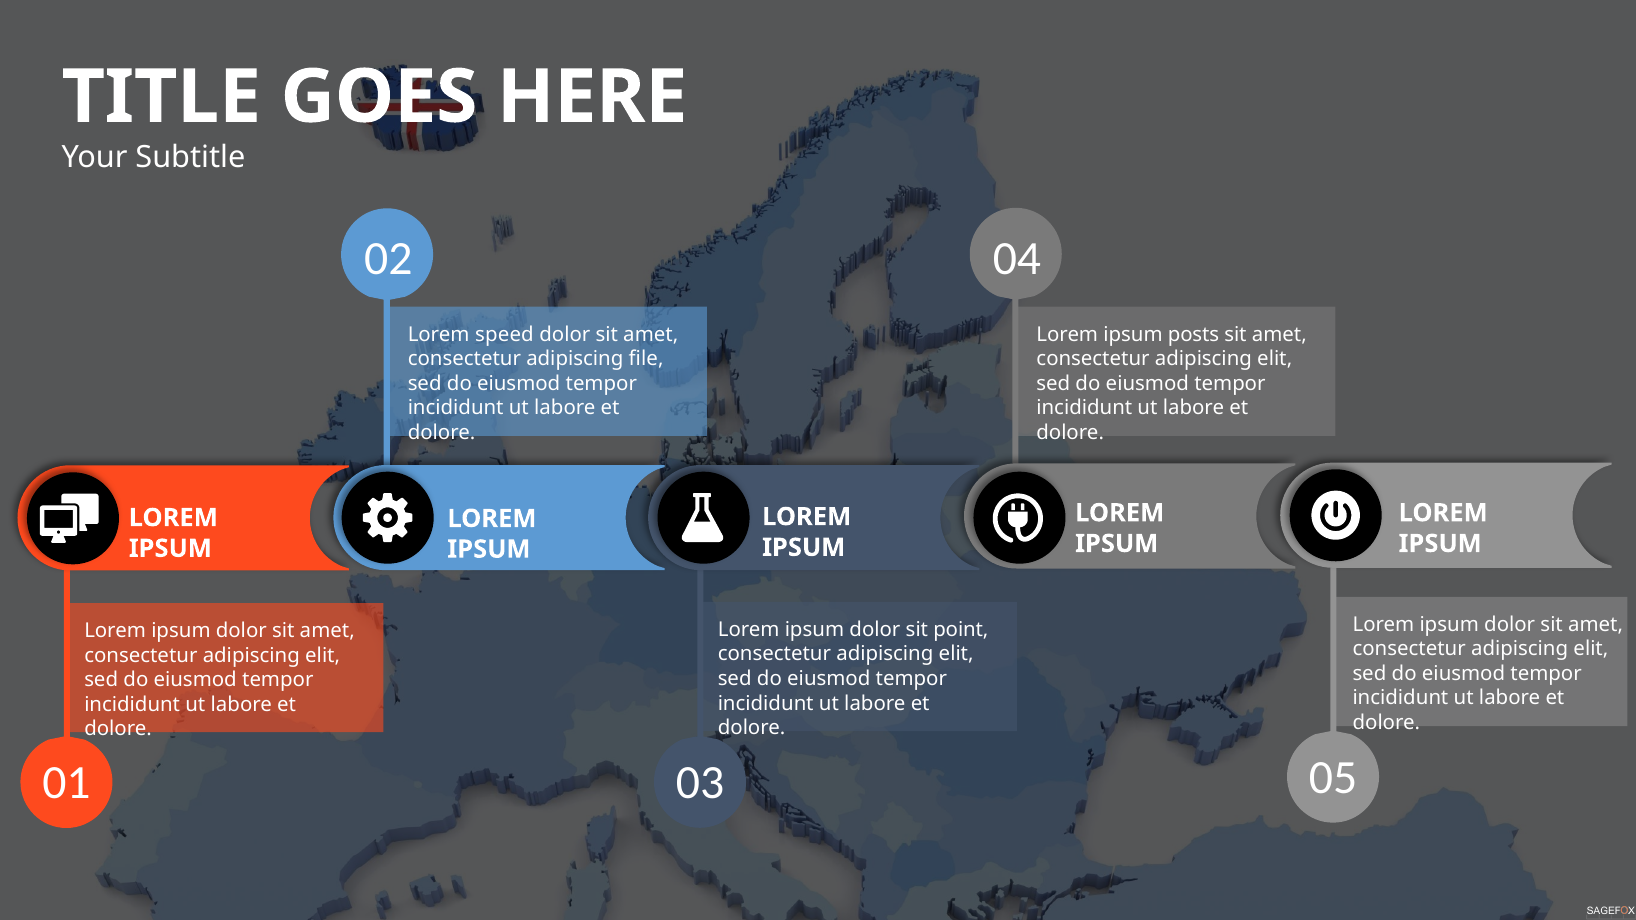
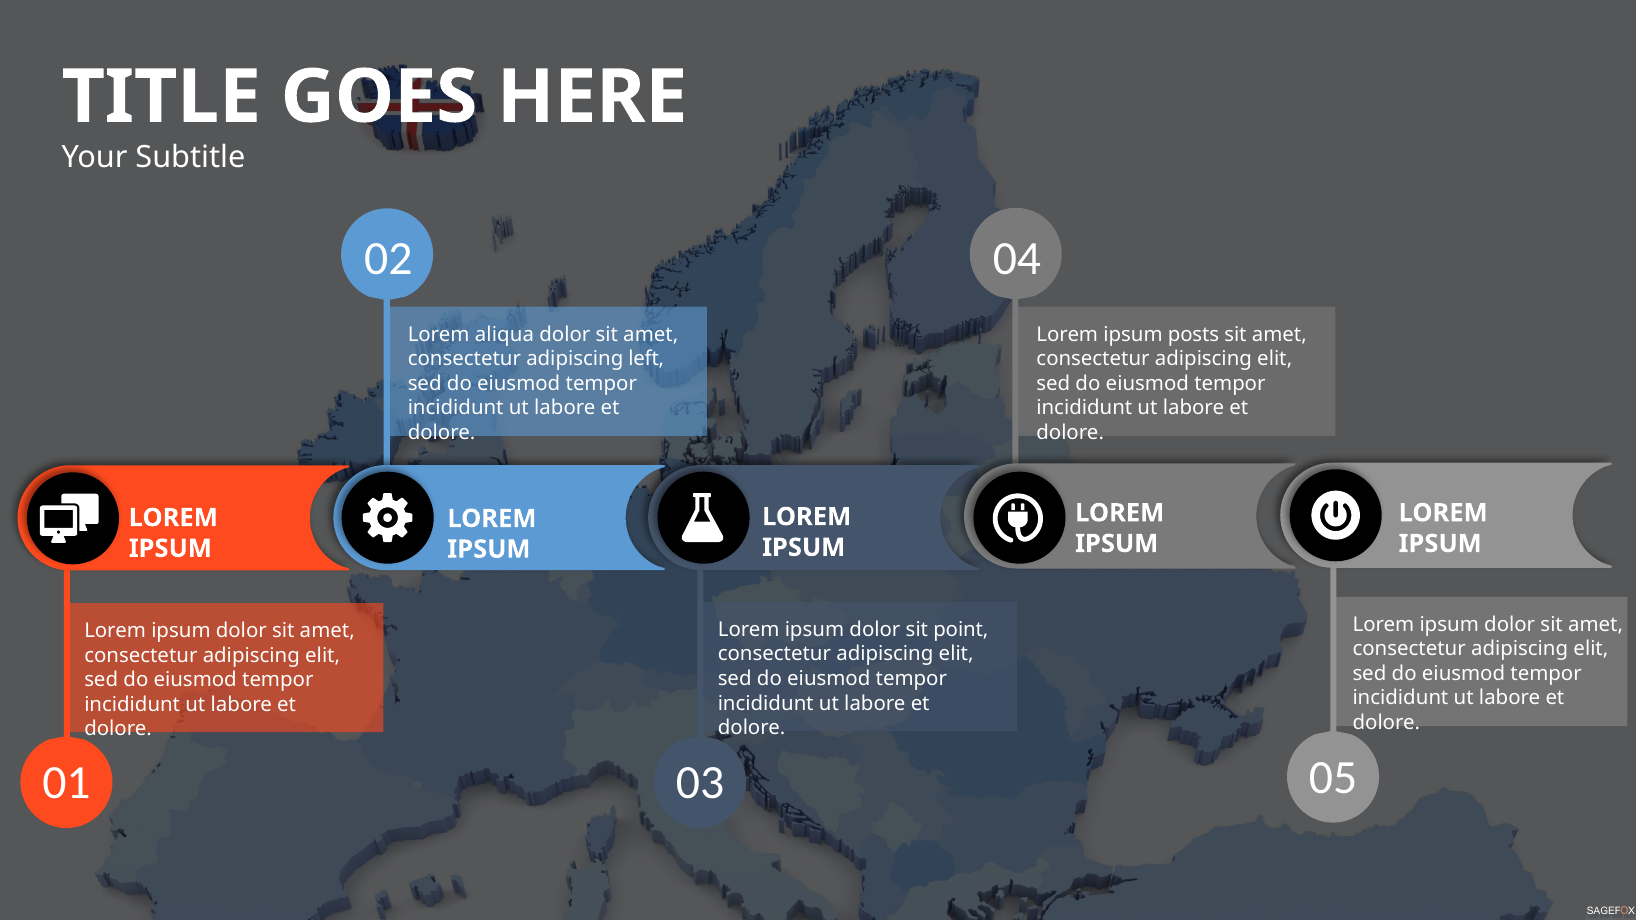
speed: speed -> aliqua
file: file -> left
